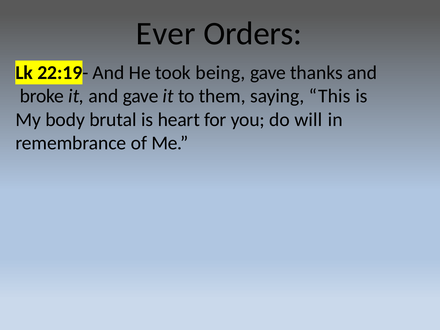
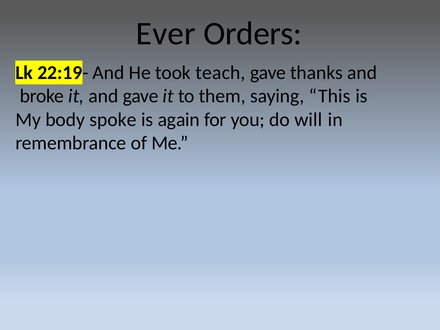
being: being -> teach
brutal: brutal -> spoke
heart: heart -> again
